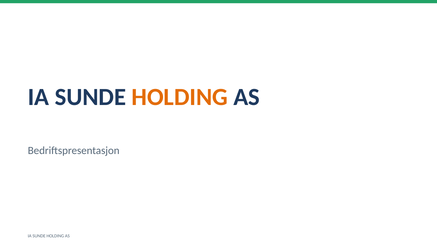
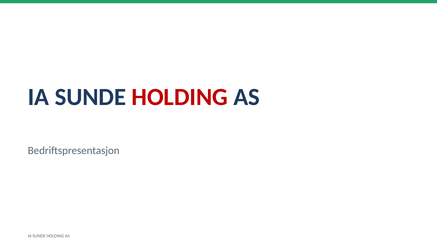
HOLDING at (180, 97) colour: orange -> red
